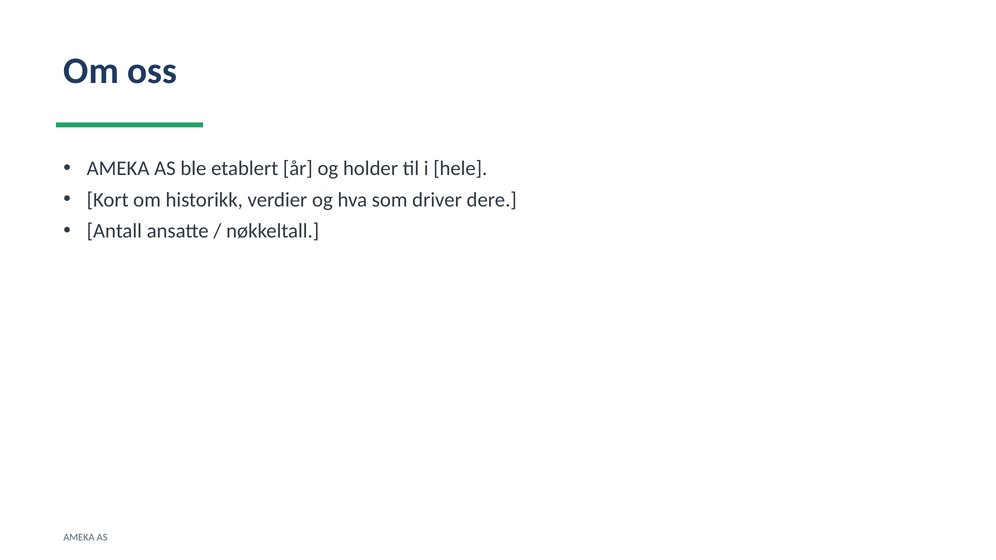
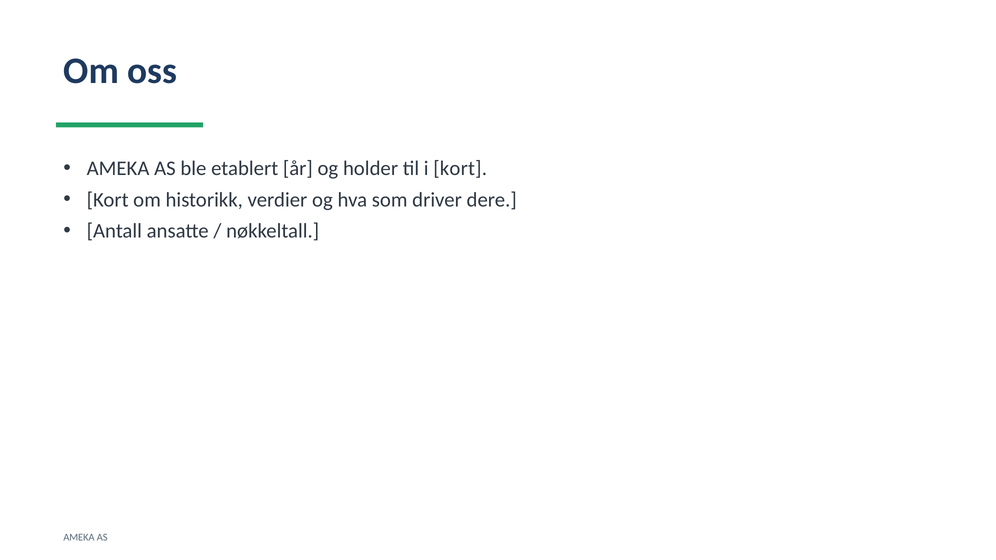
i hele: hele -> kort
